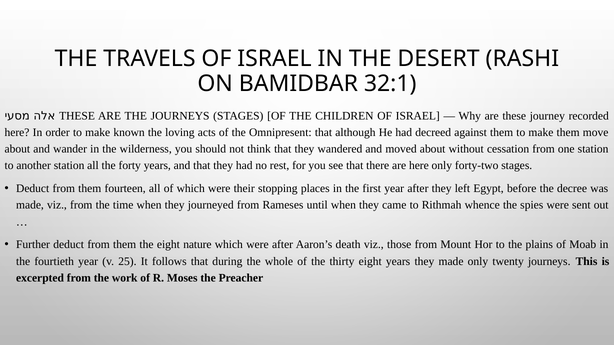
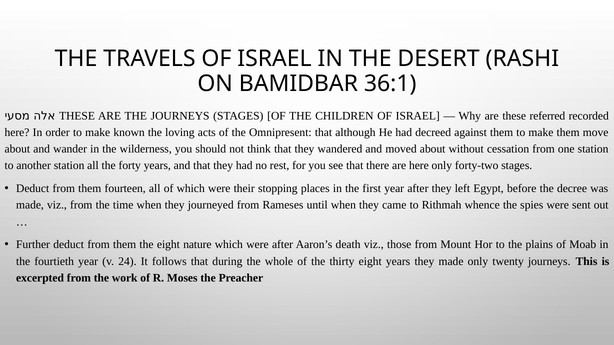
32:1: 32:1 -> 36:1
journey: journey -> referred
25: 25 -> 24
